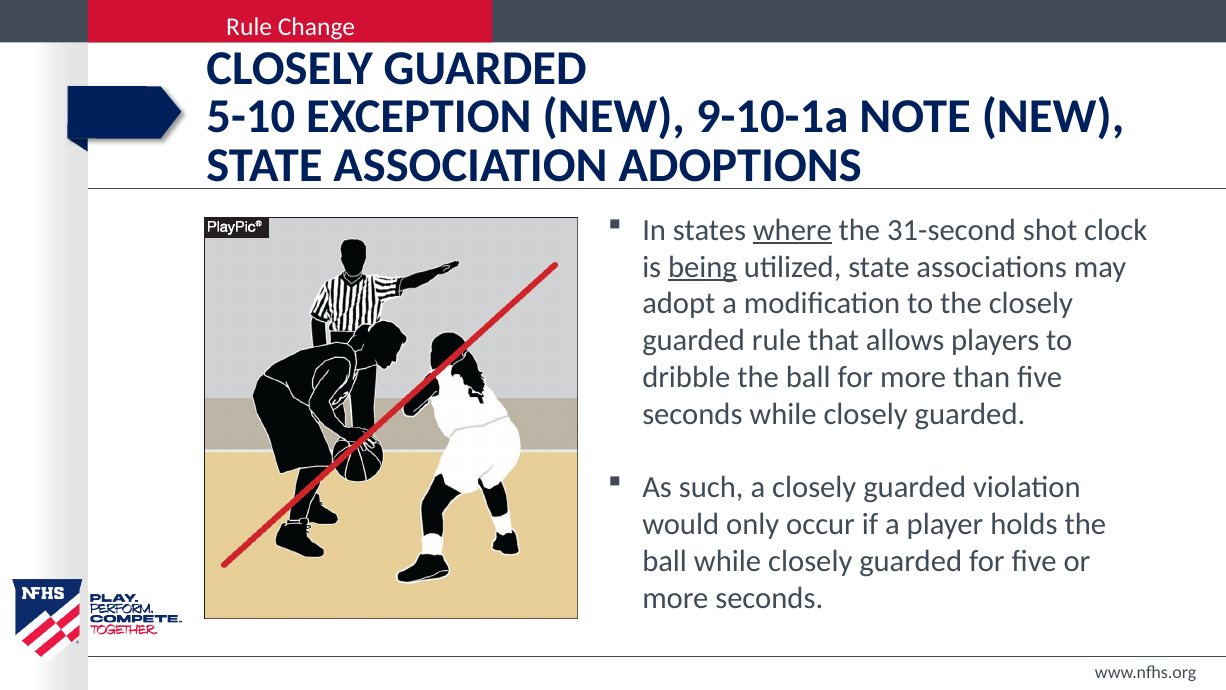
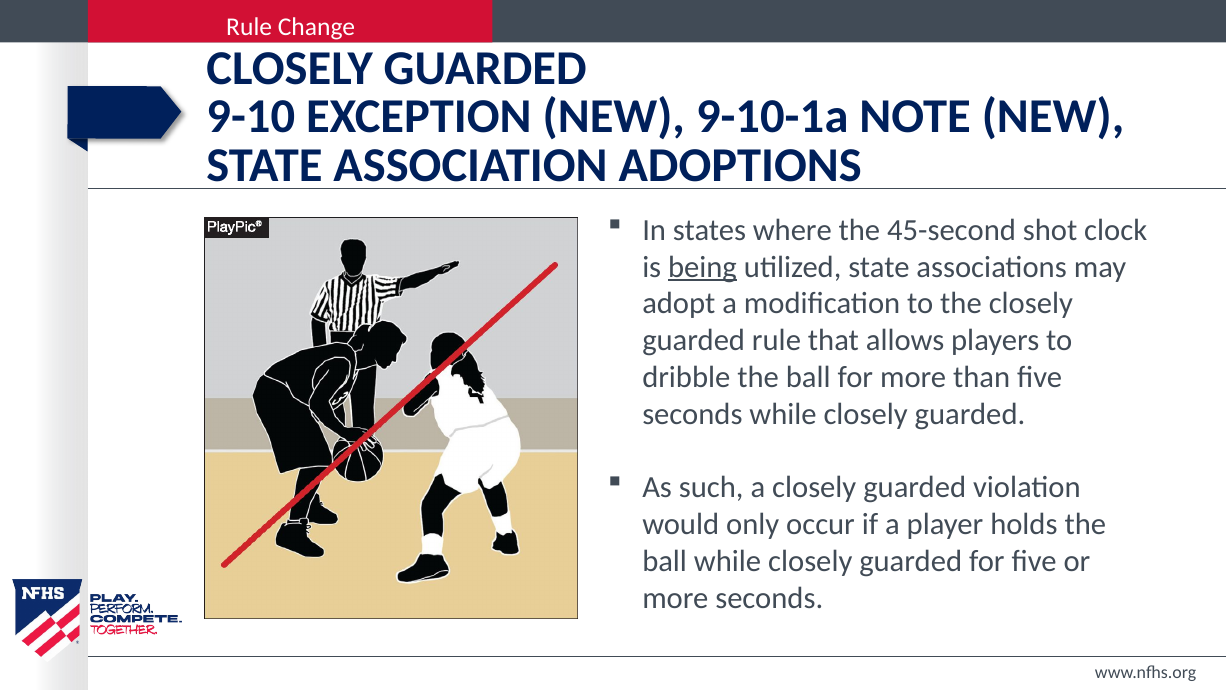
5-10: 5-10 -> 9-10
where underline: present -> none
31-second: 31-second -> 45-second
